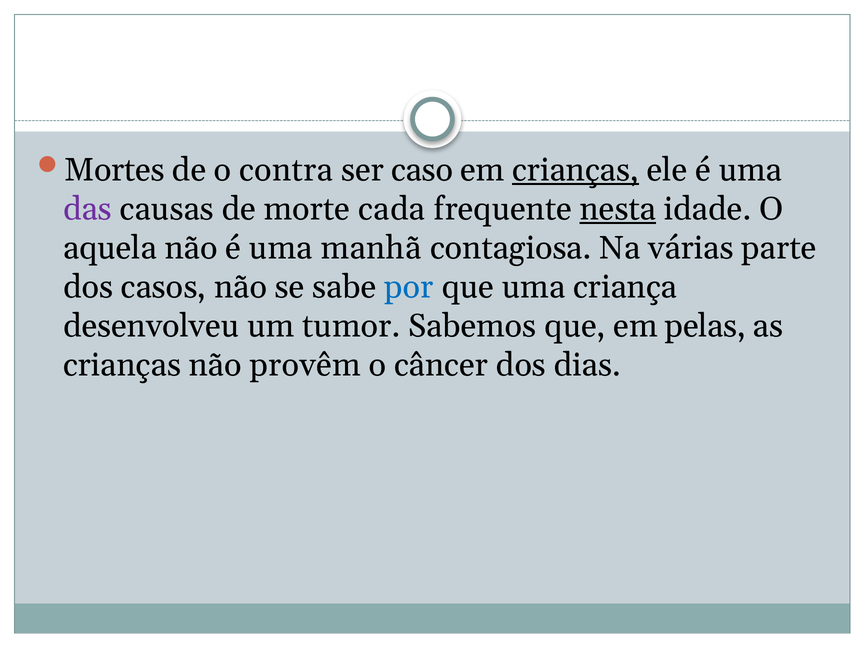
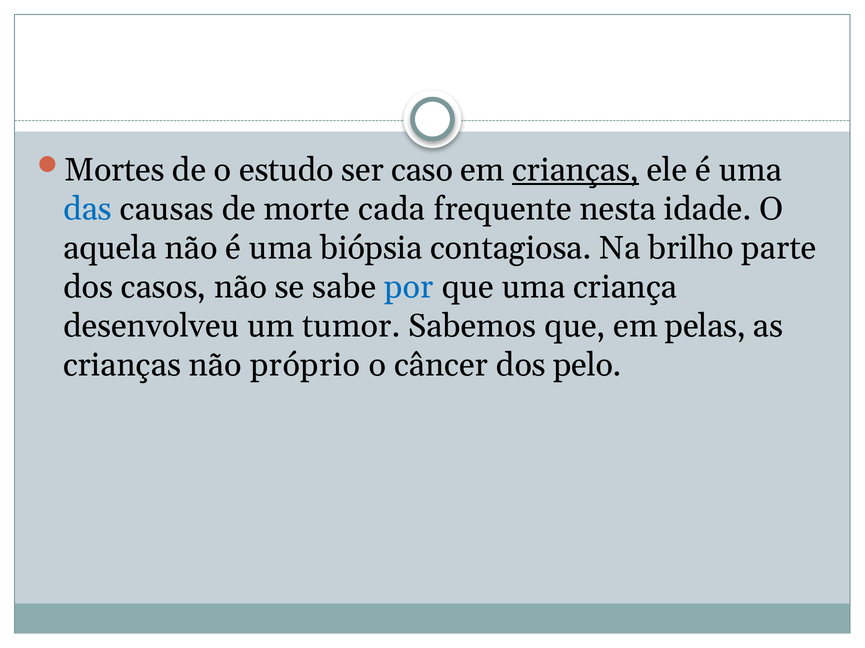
contra: contra -> estudo
das colour: purple -> blue
nesta underline: present -> none
manhã: manhã -> biópsia
várias: várias -> brilho
provêm: provêm -> próprio
dias: dias -> pelo
